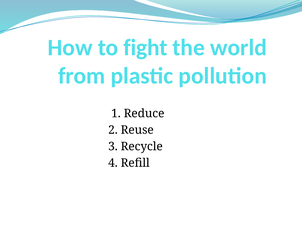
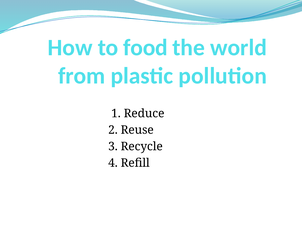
fight: fight -> food
